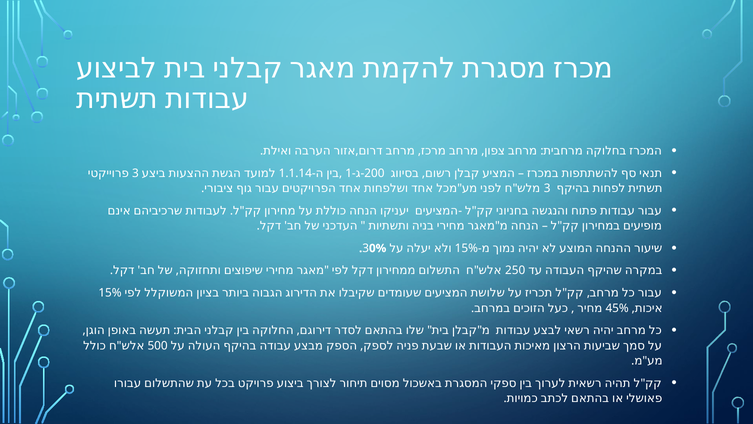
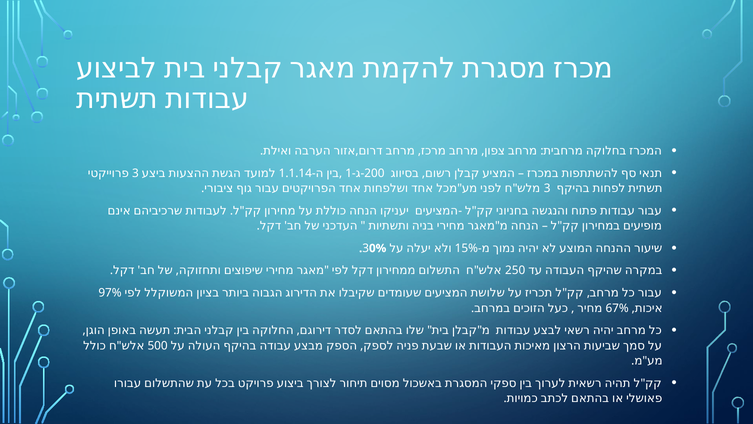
15% at (110, 293): 15% -> 97%
45%: 45% -> 67%
